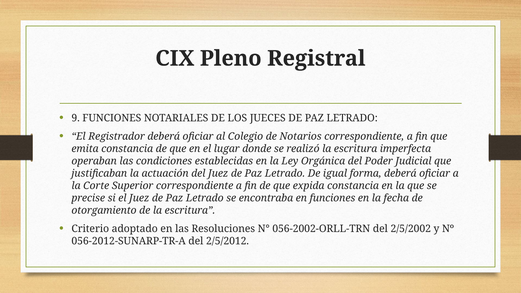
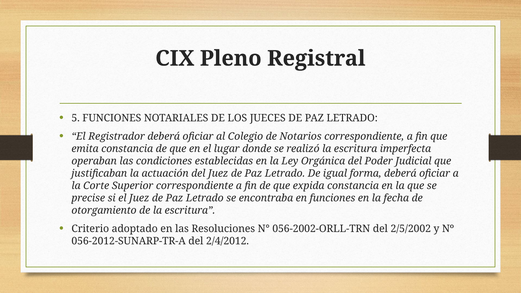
9: 9 -> 5
2/5/2012: 2/5/2012 -> 2/4/2012
